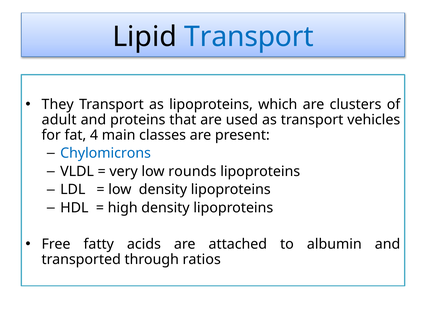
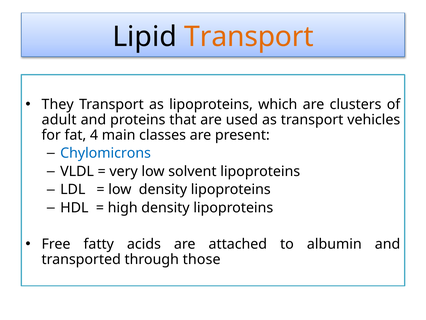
Transport at (249, 37) colour: blue -> orange
rounds: rounds -> solvent
ratios: ratios -> those
